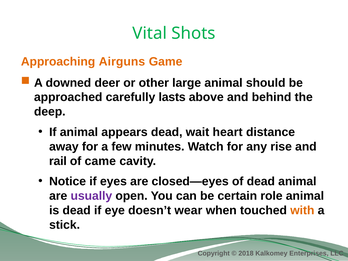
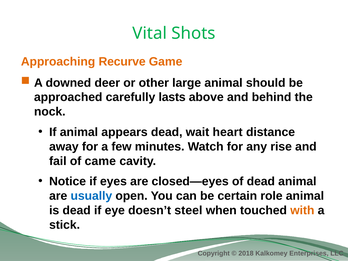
Airguns: Airguns -> Recurve
deep: deep -> nock
rail: rail -> fail
usually colour: purple -> blue
wear: wear -> steel
